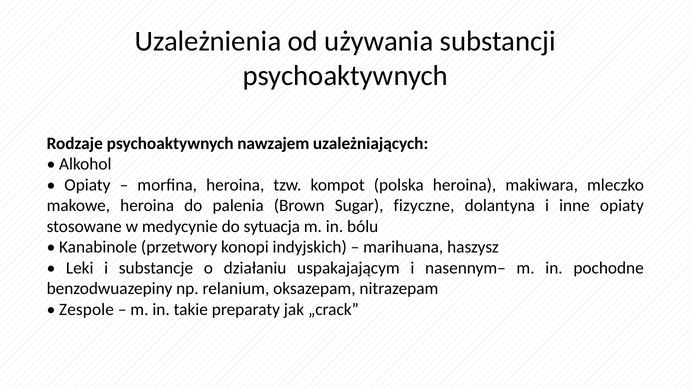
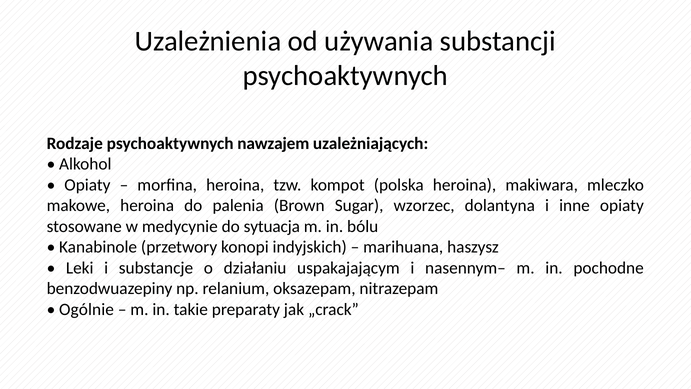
fizyczne: fizyczne -> wzorzec
Zespole: Zespole -> Ogólnie
